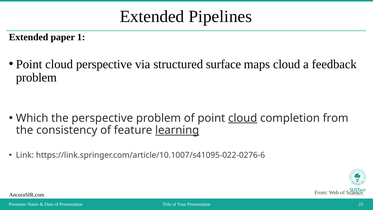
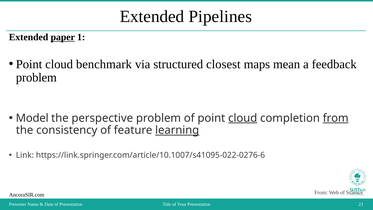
paper underline: none -> present
cloud perspective: perspective -> benchmark
surface: surface -> closest
maps cloud: cloud -> mean
Which: Which -> Model
from at (336, 118) underline: none -> present
